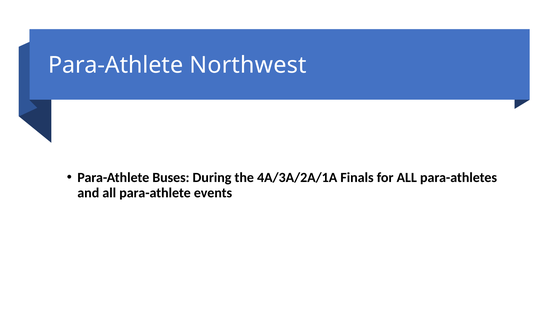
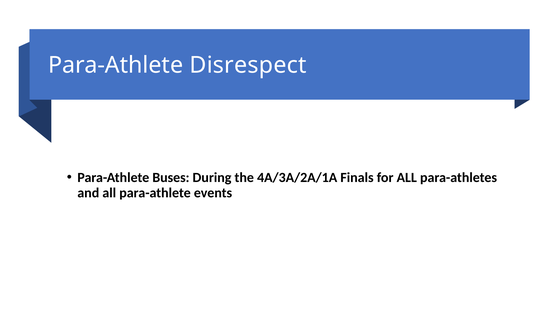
Northwest: Northwest -> Disrespect
